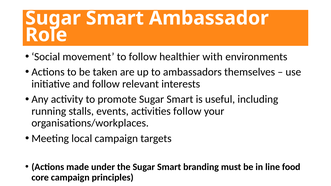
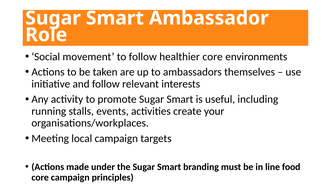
healthier with: with -> core
activities follow: follow -> create
